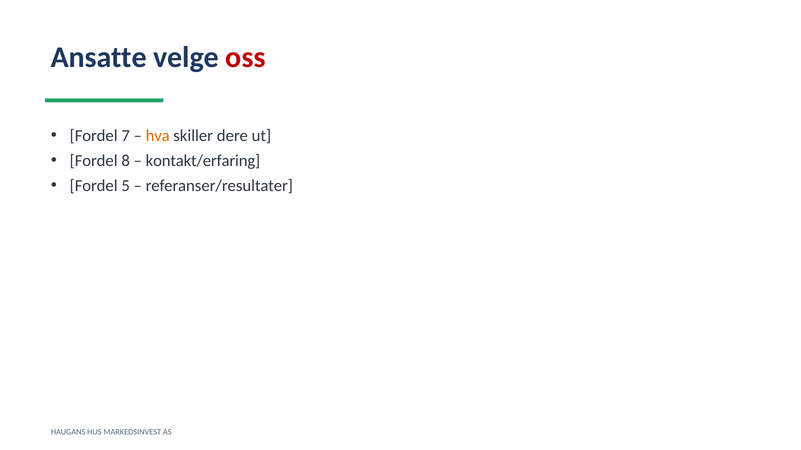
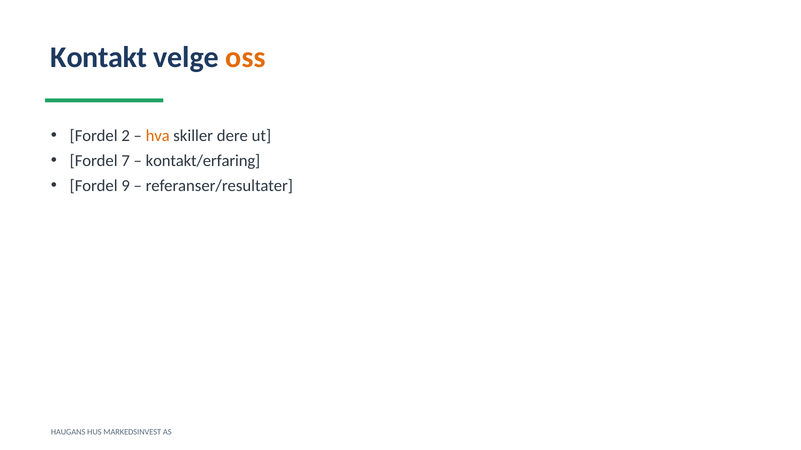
Ansatte: Ansatte -> Kontakt
oss colour: red -> orange
7: 7 -> 2
8: 8 -> 7
5: 5 -> 9
